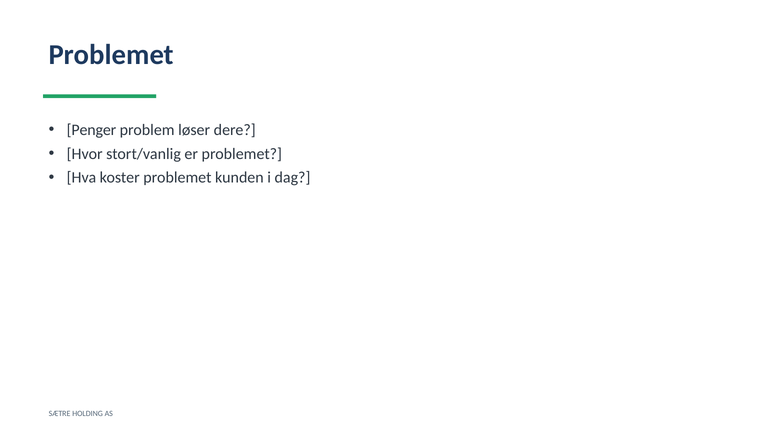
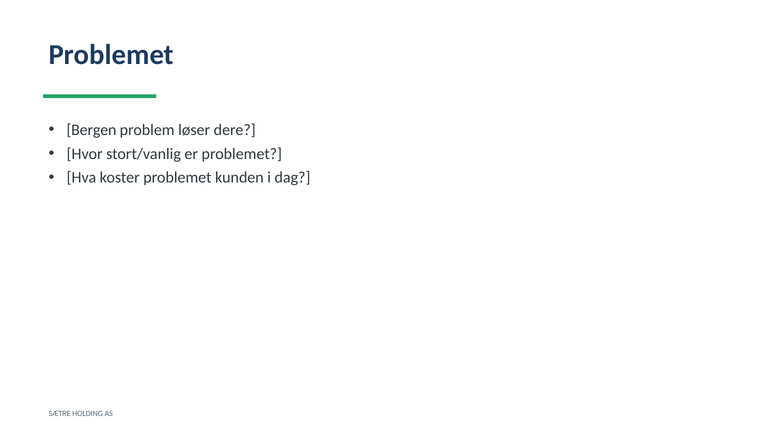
Penger: Penger -> Bergen
